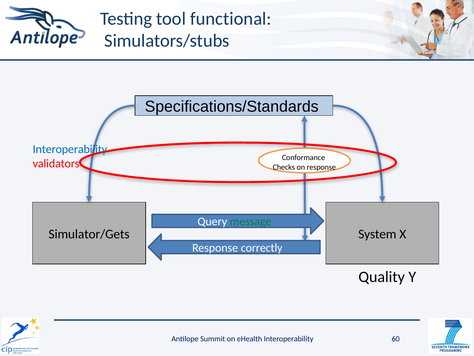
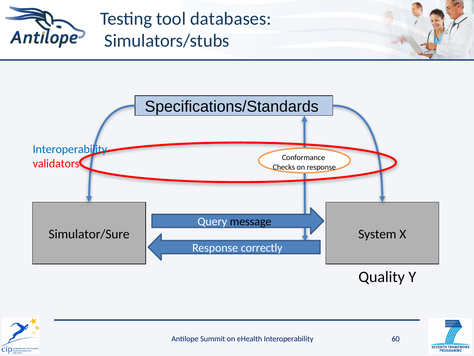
functional: functional -> databases
message colour: green -> black
Simulator/Gets: Simulator/Gets -> Simulator/Sure
